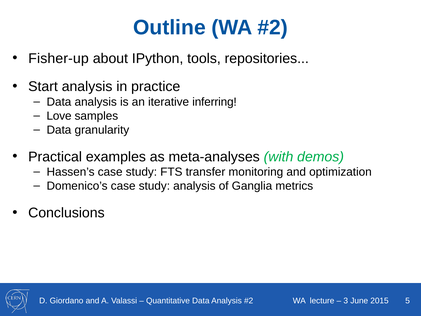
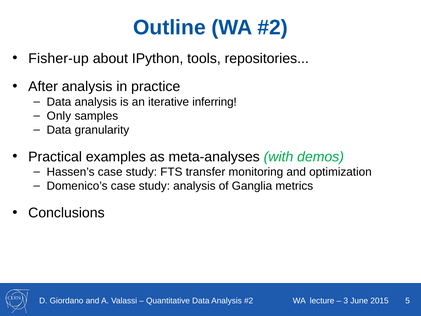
Start: Start -> After
Love: Love -> Only
